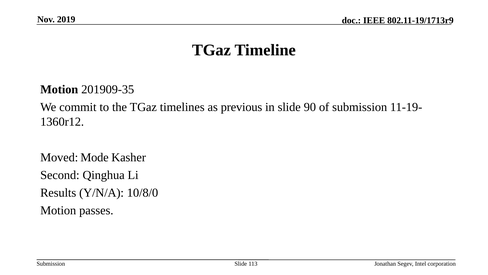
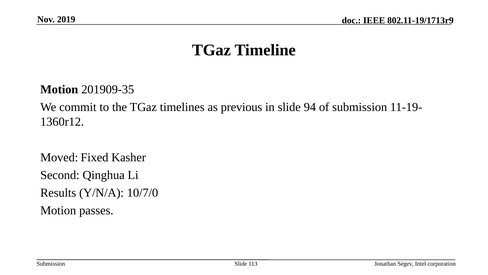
90: 90 -> 94
Mode: Mode -> Fixed
10/8/0: 10/8/0 -> 10/7/0
